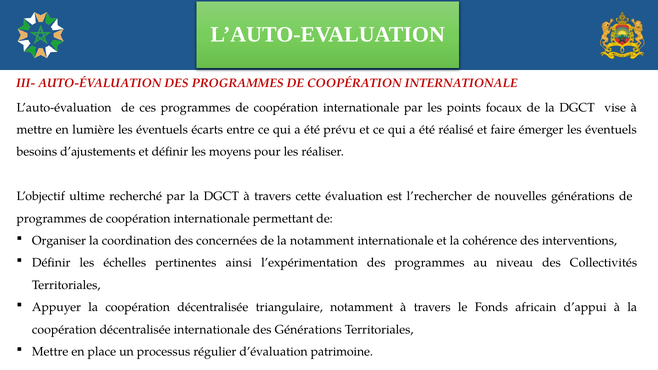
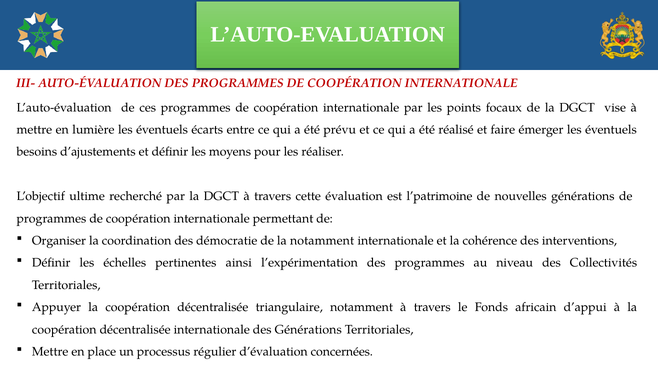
l’rechercher: l’rechercher -> l’patrimoine
concernées: concernées -> démocratie
patrimoine: patrimoine -> concernées
